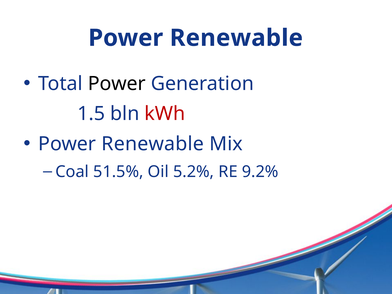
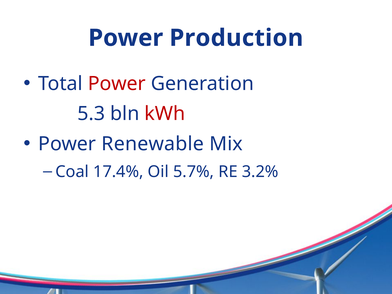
Renewable at (236, 38): Renewable -> Production
Power at (117, 84) colour: black -> red
1.5: 1.5 -> 5.3
51.5%: 51.5% -> 17.4%
5.2%: 5.2% -> 5.7%
9.2%: 9.2% -> 3.2%
